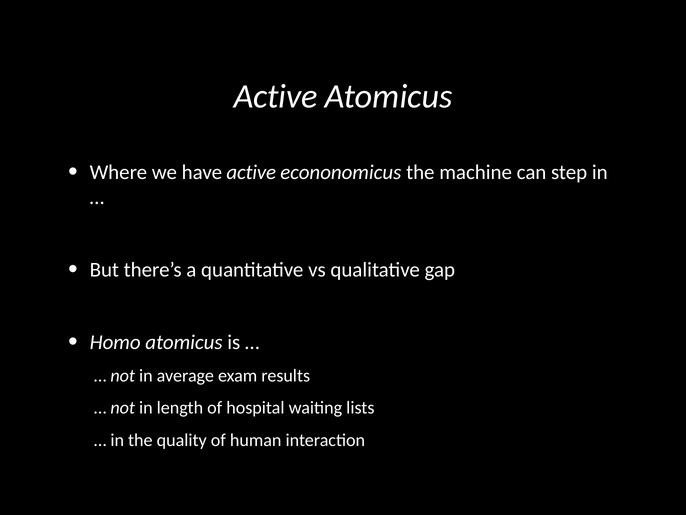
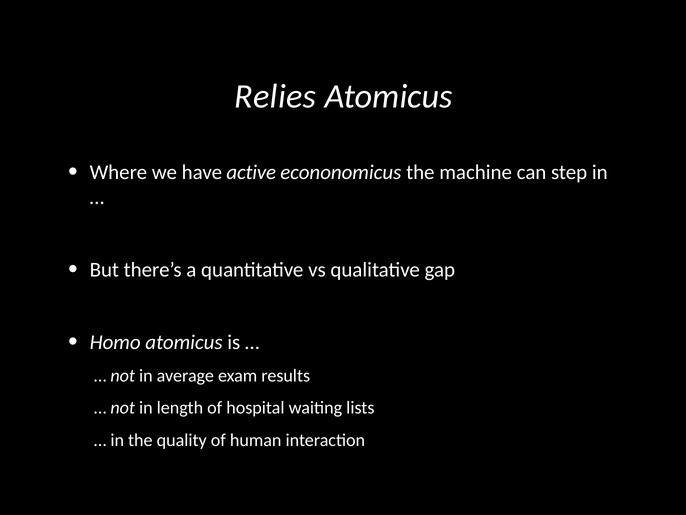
Active at (276, 96): Active -> Relies
